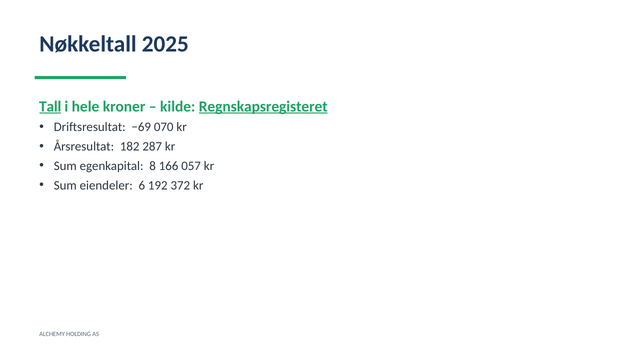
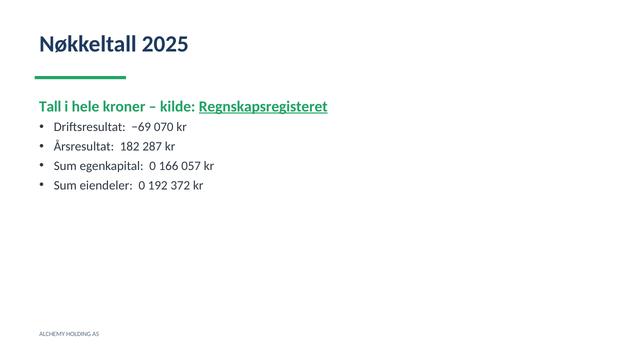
Tall underline: present -> none
egenkapital 8: 8 -> 0
eiendeler 6: 6 -> 0
